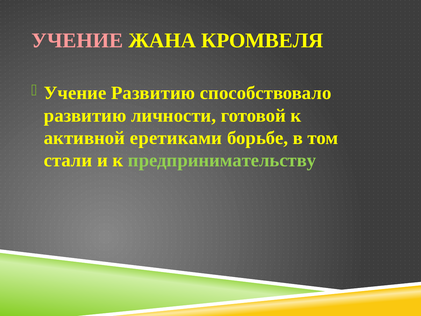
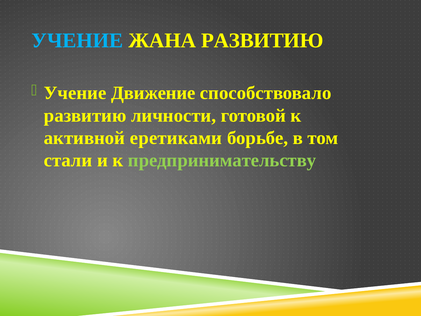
УЧЕНИЕ at (77, 40) colour: pink -> light blue
ЖАНА КРОМВЕЛЯ: КРОМВЕЛЯ -> РАЗВИТИЮ
Учение Развитию: Развитию -> Движение
